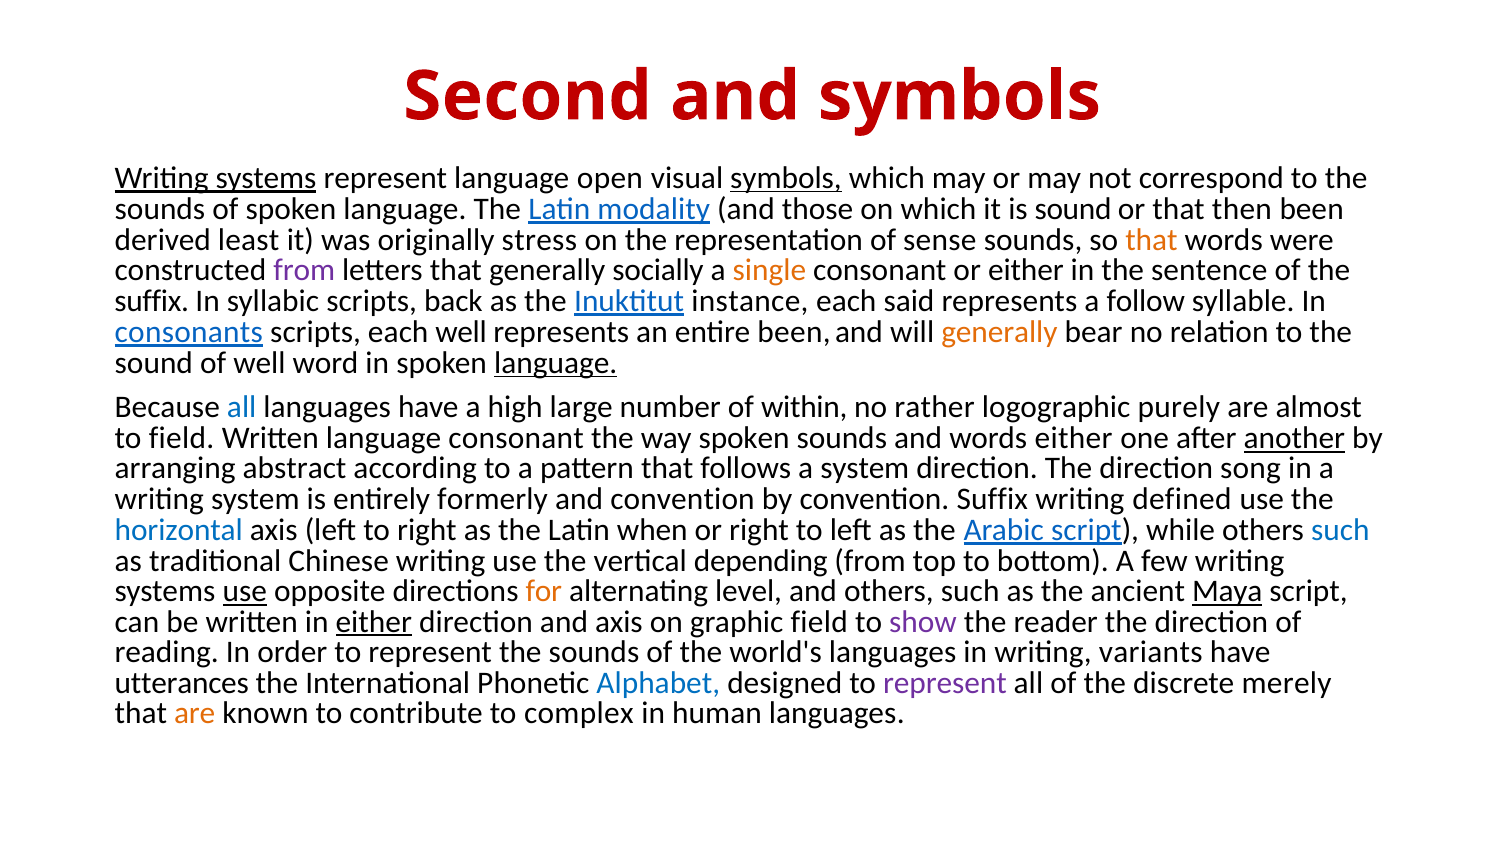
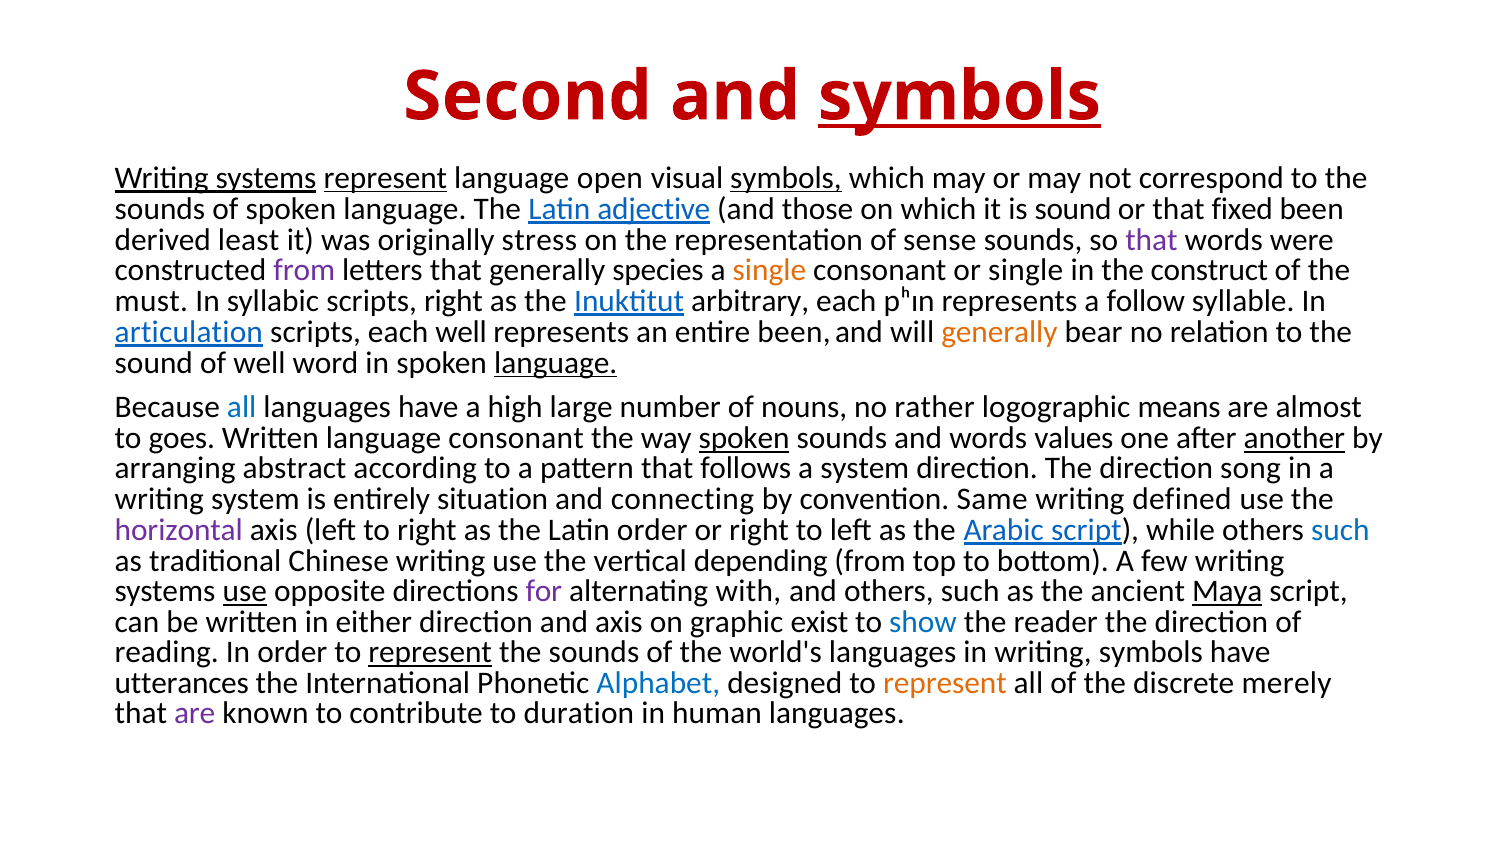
symbols at (959, 96) underline: none -> present
represent at (385, 178) underline: none -> present
modality: modality -> adjective
then: then -> fixed
that at (1151, 240) colour: orange -> purple
socially: socially -> species
or either: either -> single
sentence: sentence -> construct
suffix at (152, 301): suffix -> must
scripts back: back -> right
instance: instance -> arbitrary
said: said -> pʰɪn
consonants: consonants -> articulation
within: within -> nouns
purely: purely -> means
to field: field -> goes
spoken at (744, 438) underline: none -> present
words either: either -> values
formerly: formerly -> situation
and convention: convention -> connecting
convention Suffix: Suffix -> Same
horizontal colour: blue -> purple
Latin when: when -> order
for colour: orange -> purple
level: level -> with
either at (374, 621) underline: present -> none
graphic field: field -> exist
show colour: purple -> blue
represent at (430, 652) underline: none -> present
writing variants: variants -> symbols
represent at (945, 682) colour: purple -> orange
are at (195, 713) colour: orange -> purple
complex: complex -> duration
